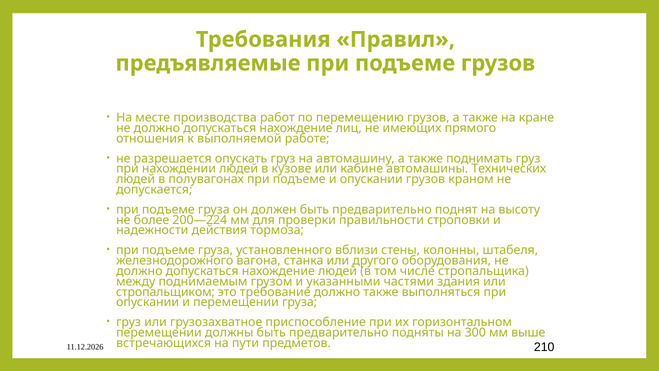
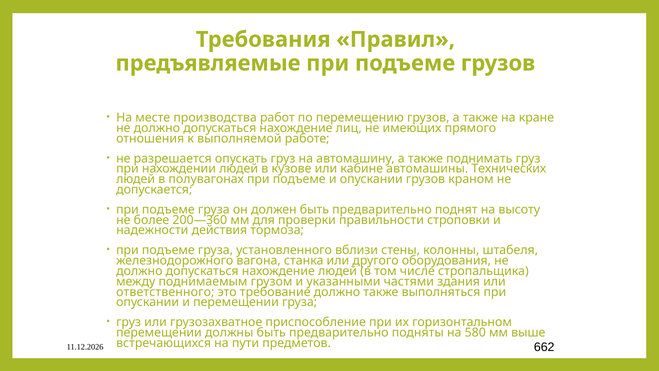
200—224: 200—224 -> 200—360
стропальщиком: стропальщиком -> ответственного
300: 300 -> 580
210: 210 -> 662
